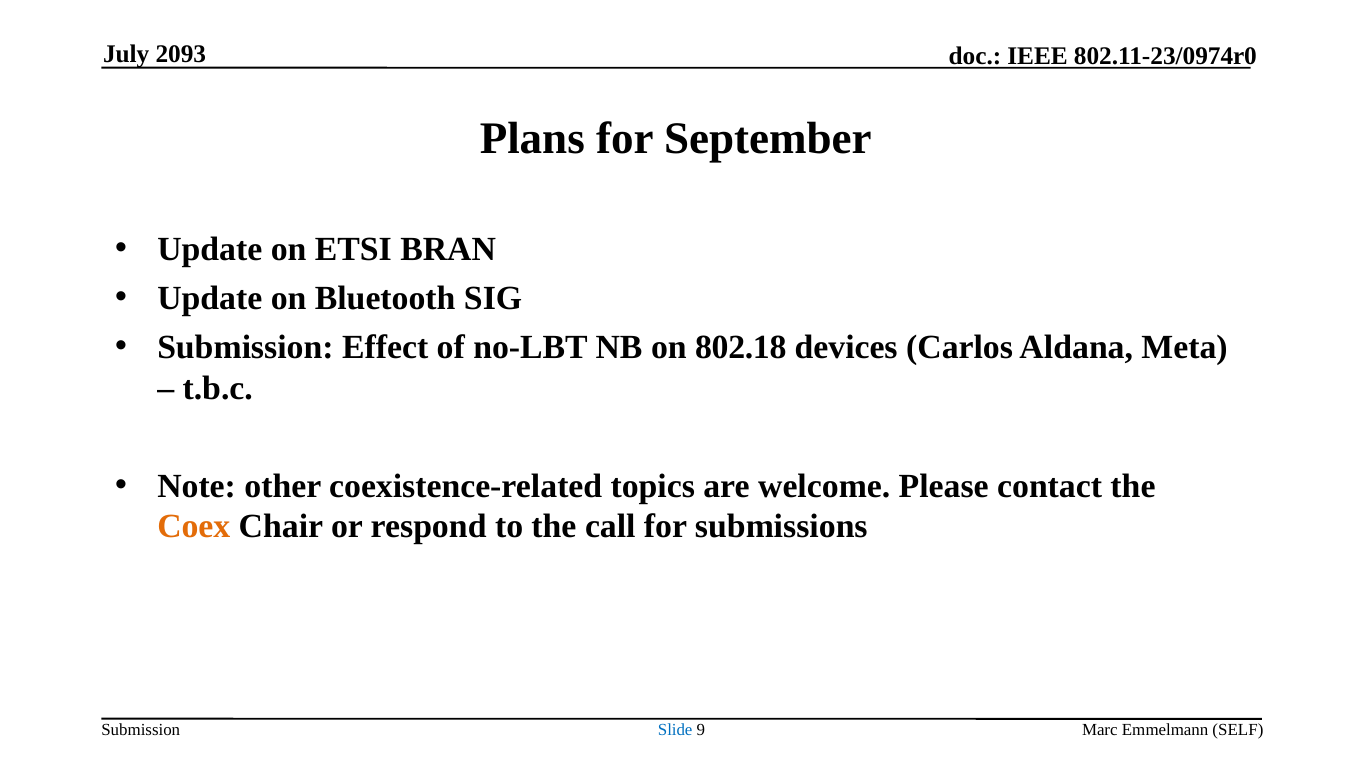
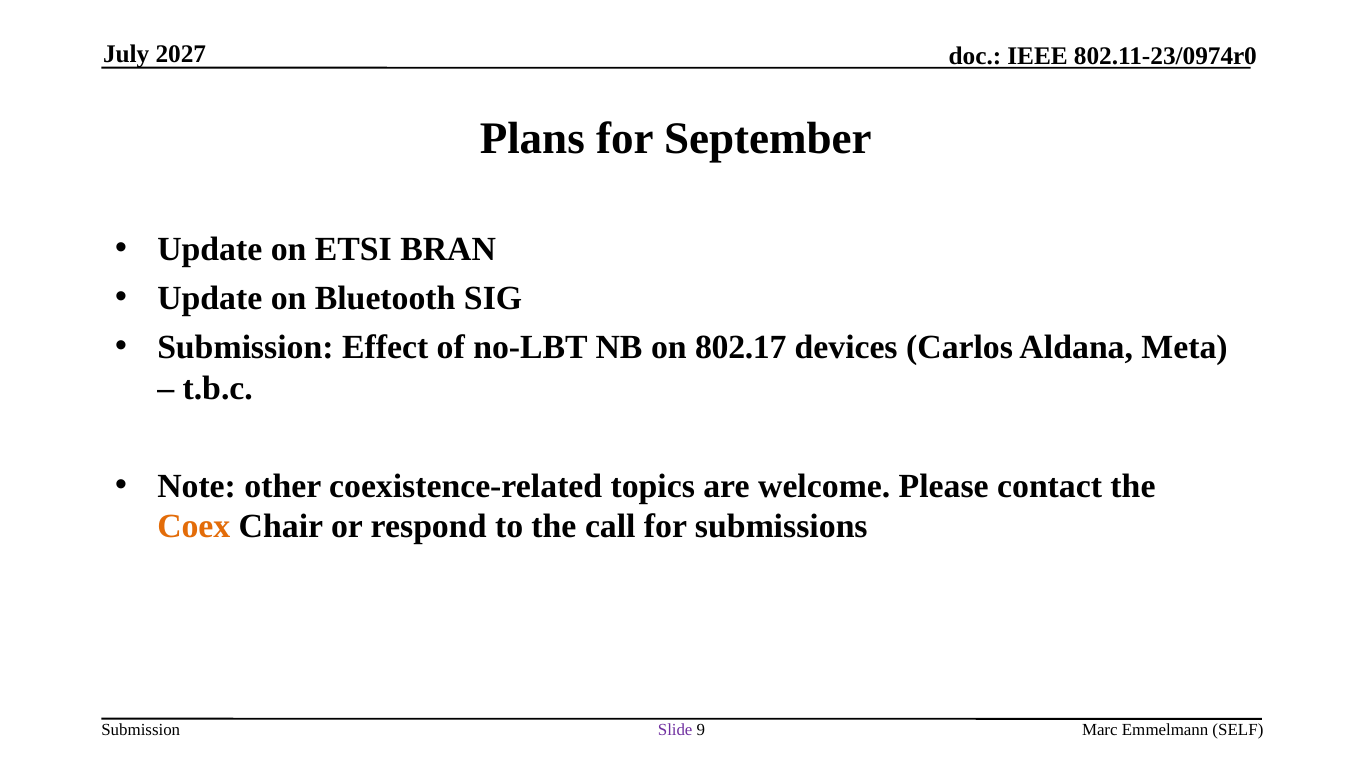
2093: 2093 -> 2027
802.18: 802.18 -> 802.17
Slide colour: blue -> purple
